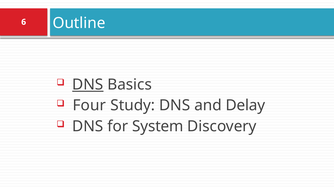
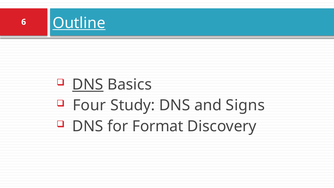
Outline underline: none -> present
Delay: Delay -> Signs
System: System -> Format
